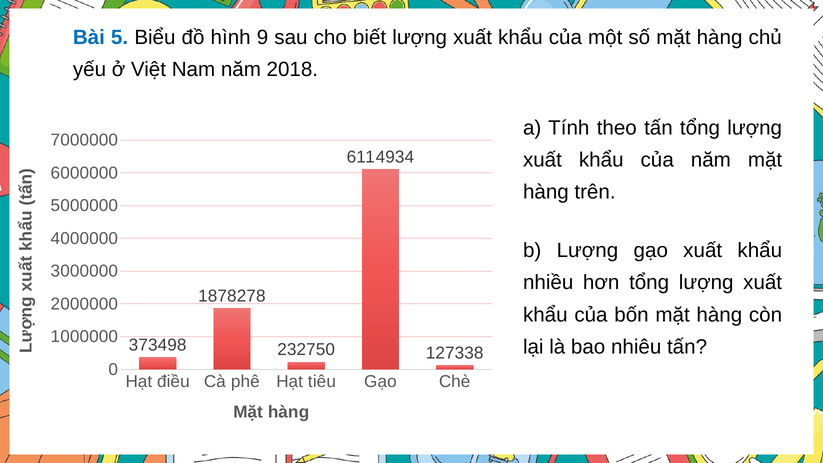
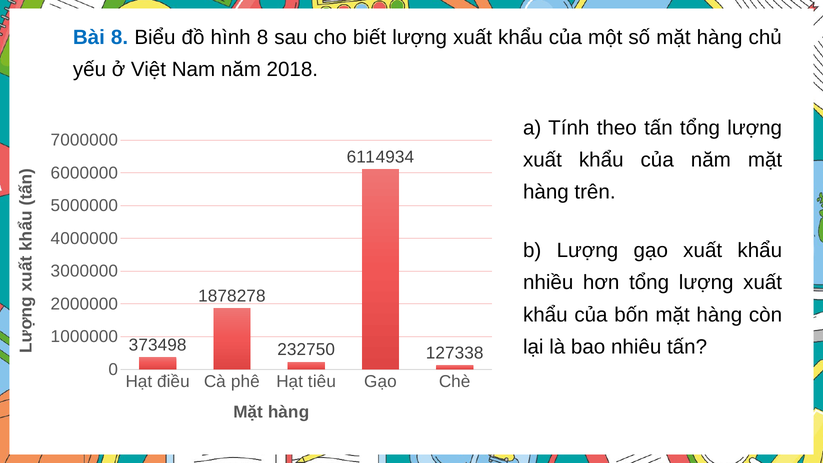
Bài 5: 5 -> 8
hình 9: 9 -> 8
